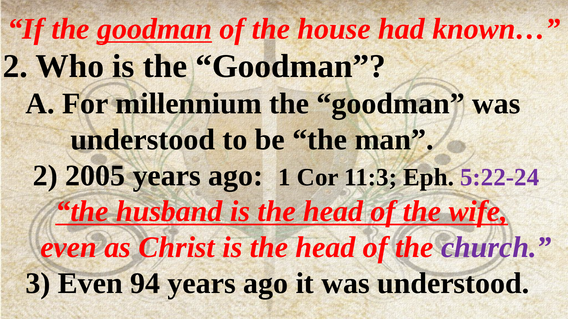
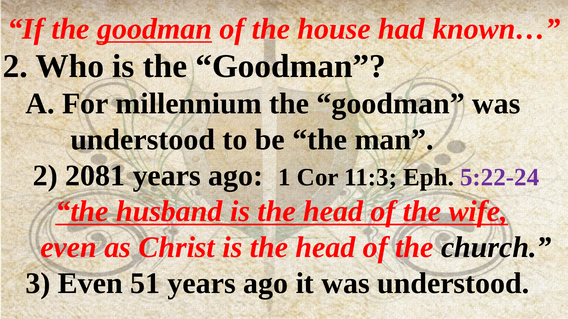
2005: 2005 -> 2081
church colour: purple -> black
94: 94 -> 51
